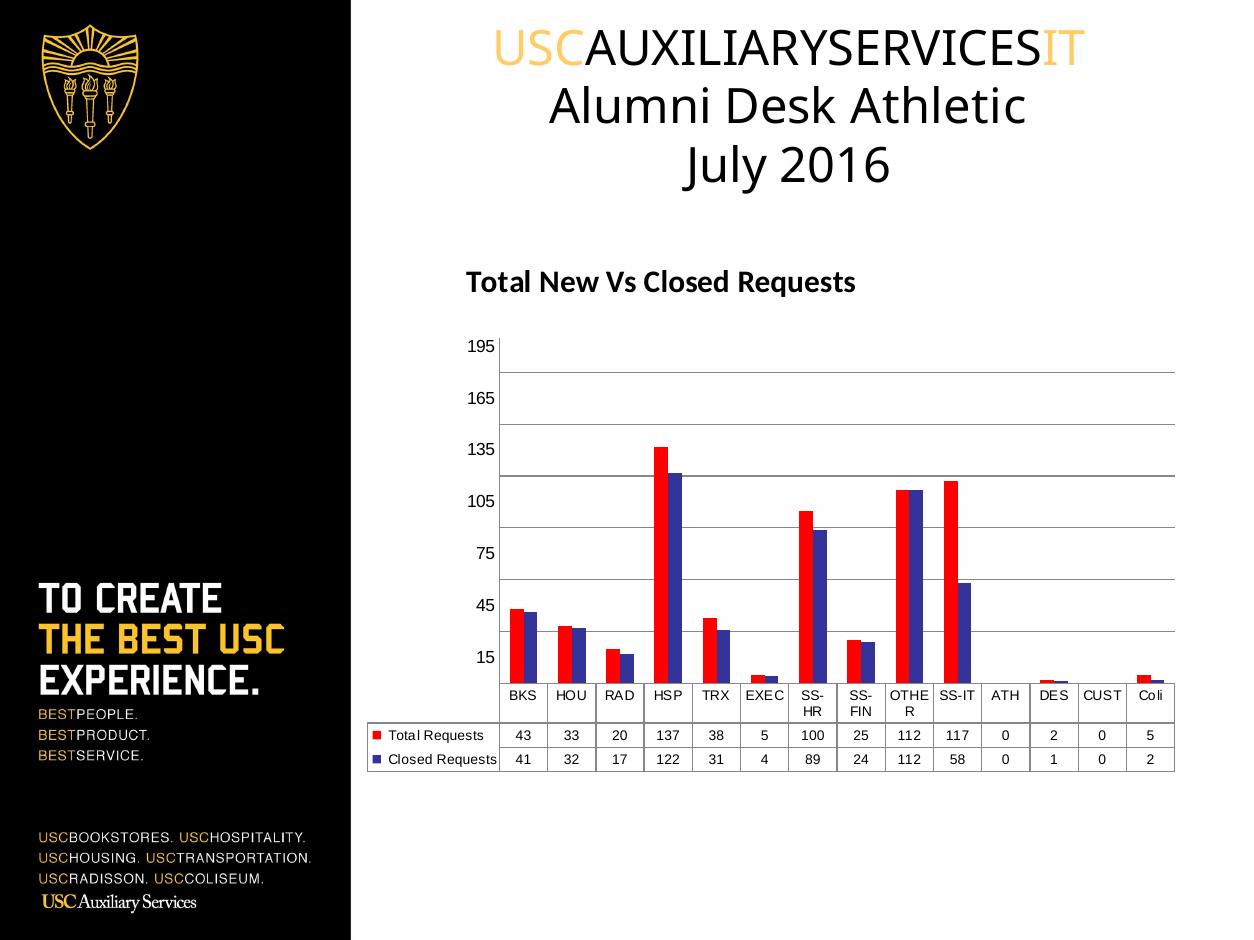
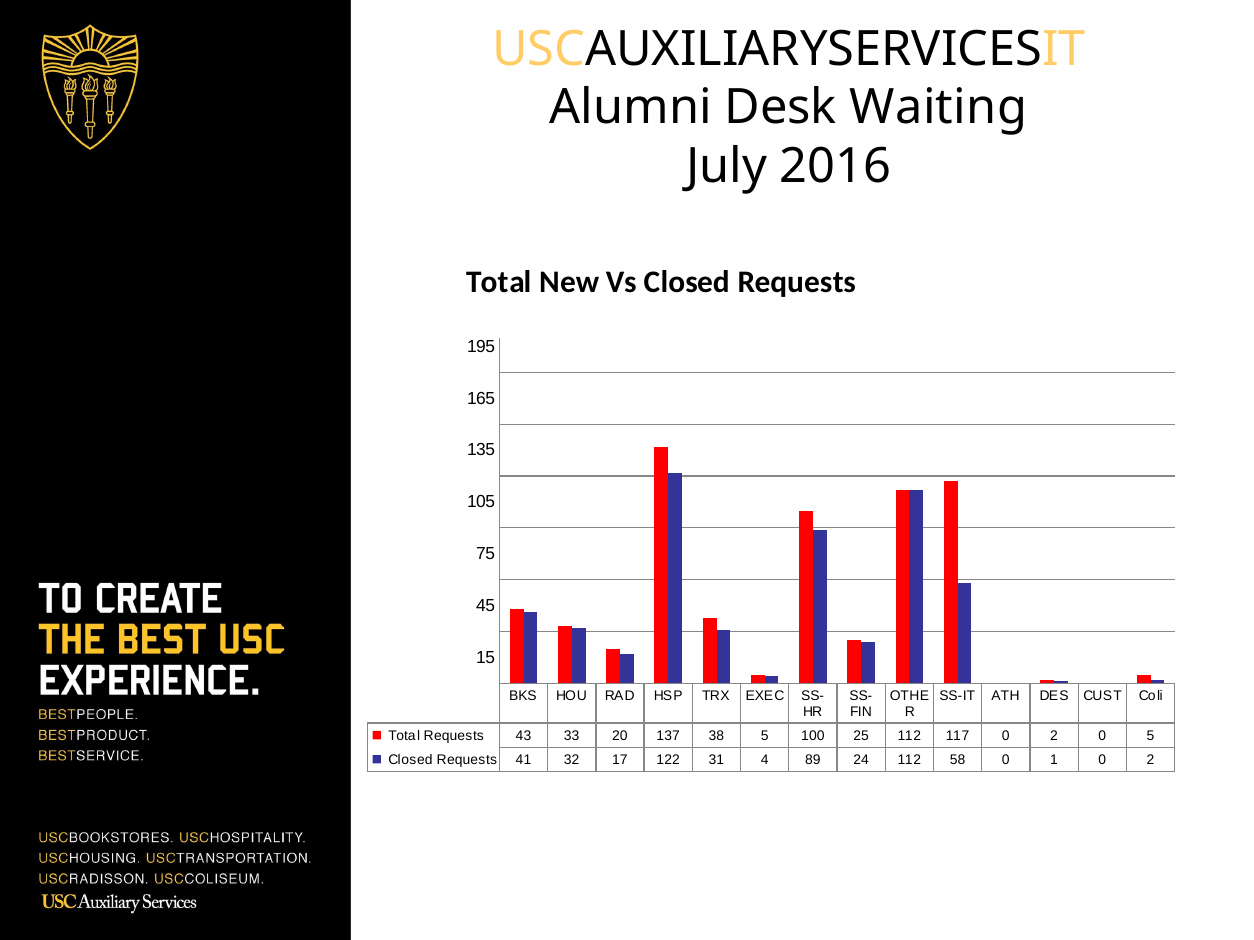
Athletic: Athletic -> Waiting
